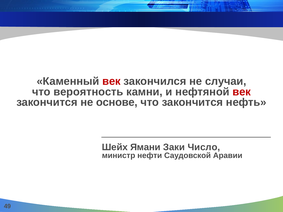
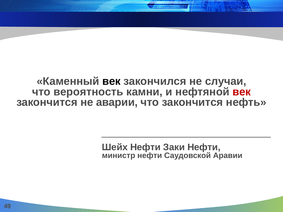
век at (111, 81) colour: red -> black
основе: основе -> аварии
Шейх Ямани: Ямани -> Нефти
Заки Число: Число -> Нефти
